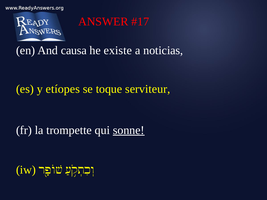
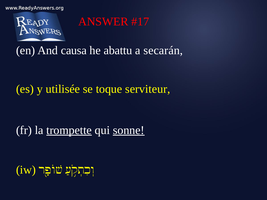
existe: existe -> abattu
noticias: noticias -> secarán
etíopes: etíopes -> utilisée
trompette underline: none -> present
